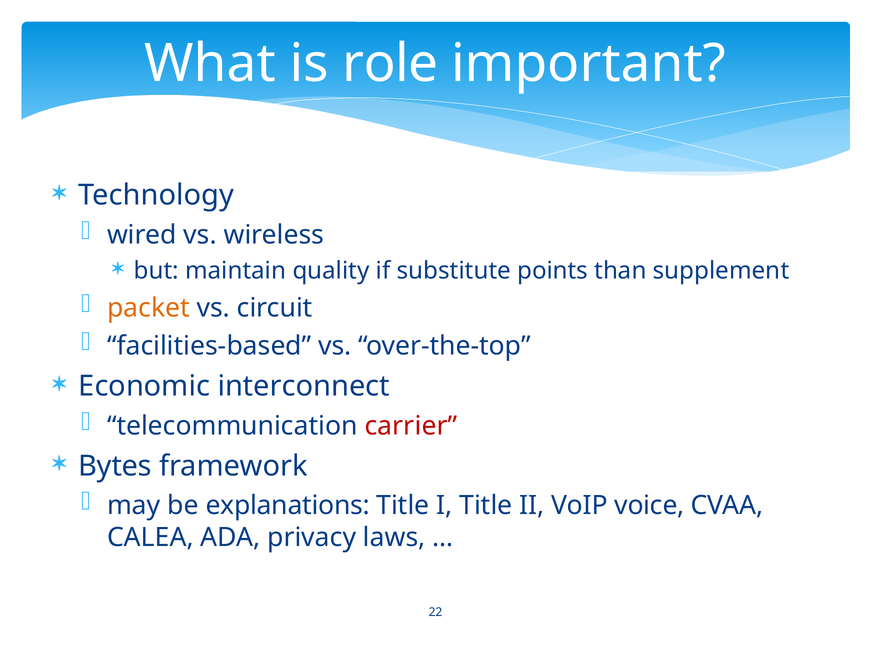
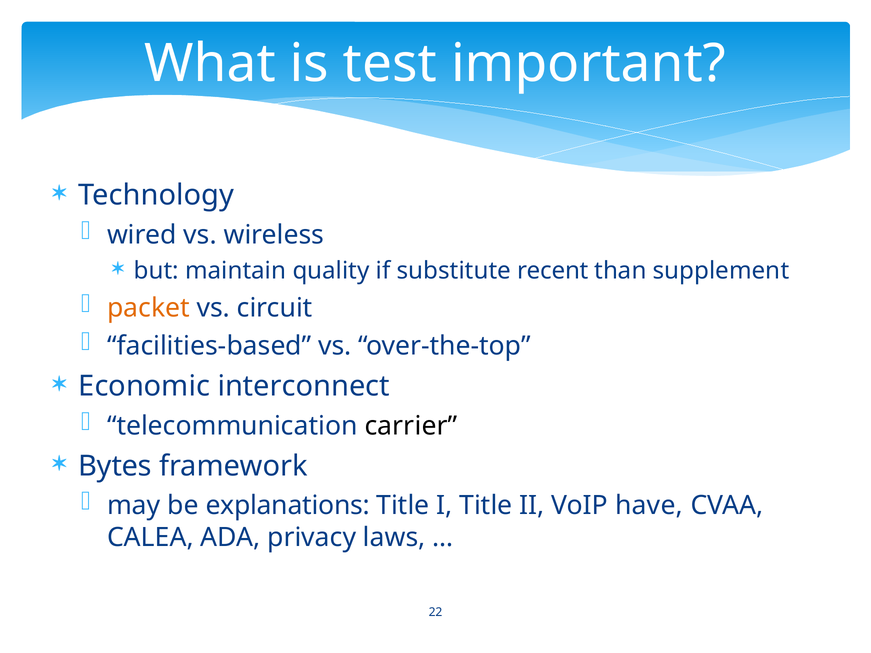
role: role -> test
points: points -> recent
carrier colour: red -> black
voice: voice -> have
